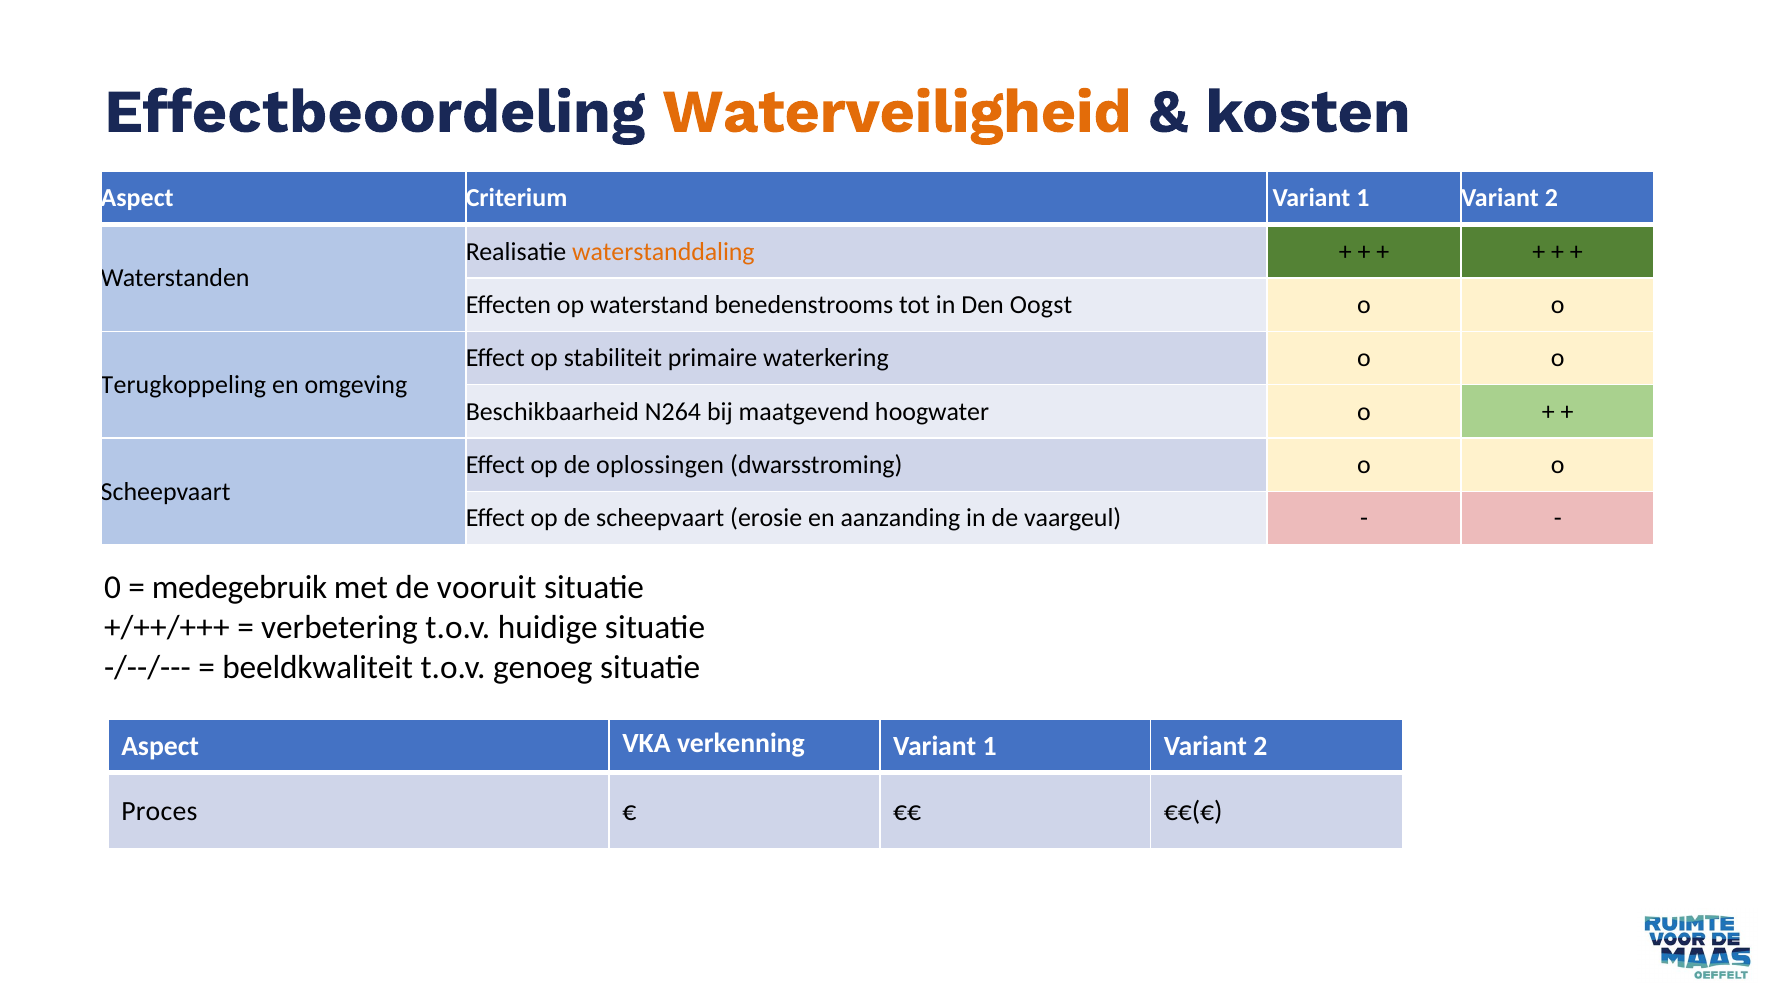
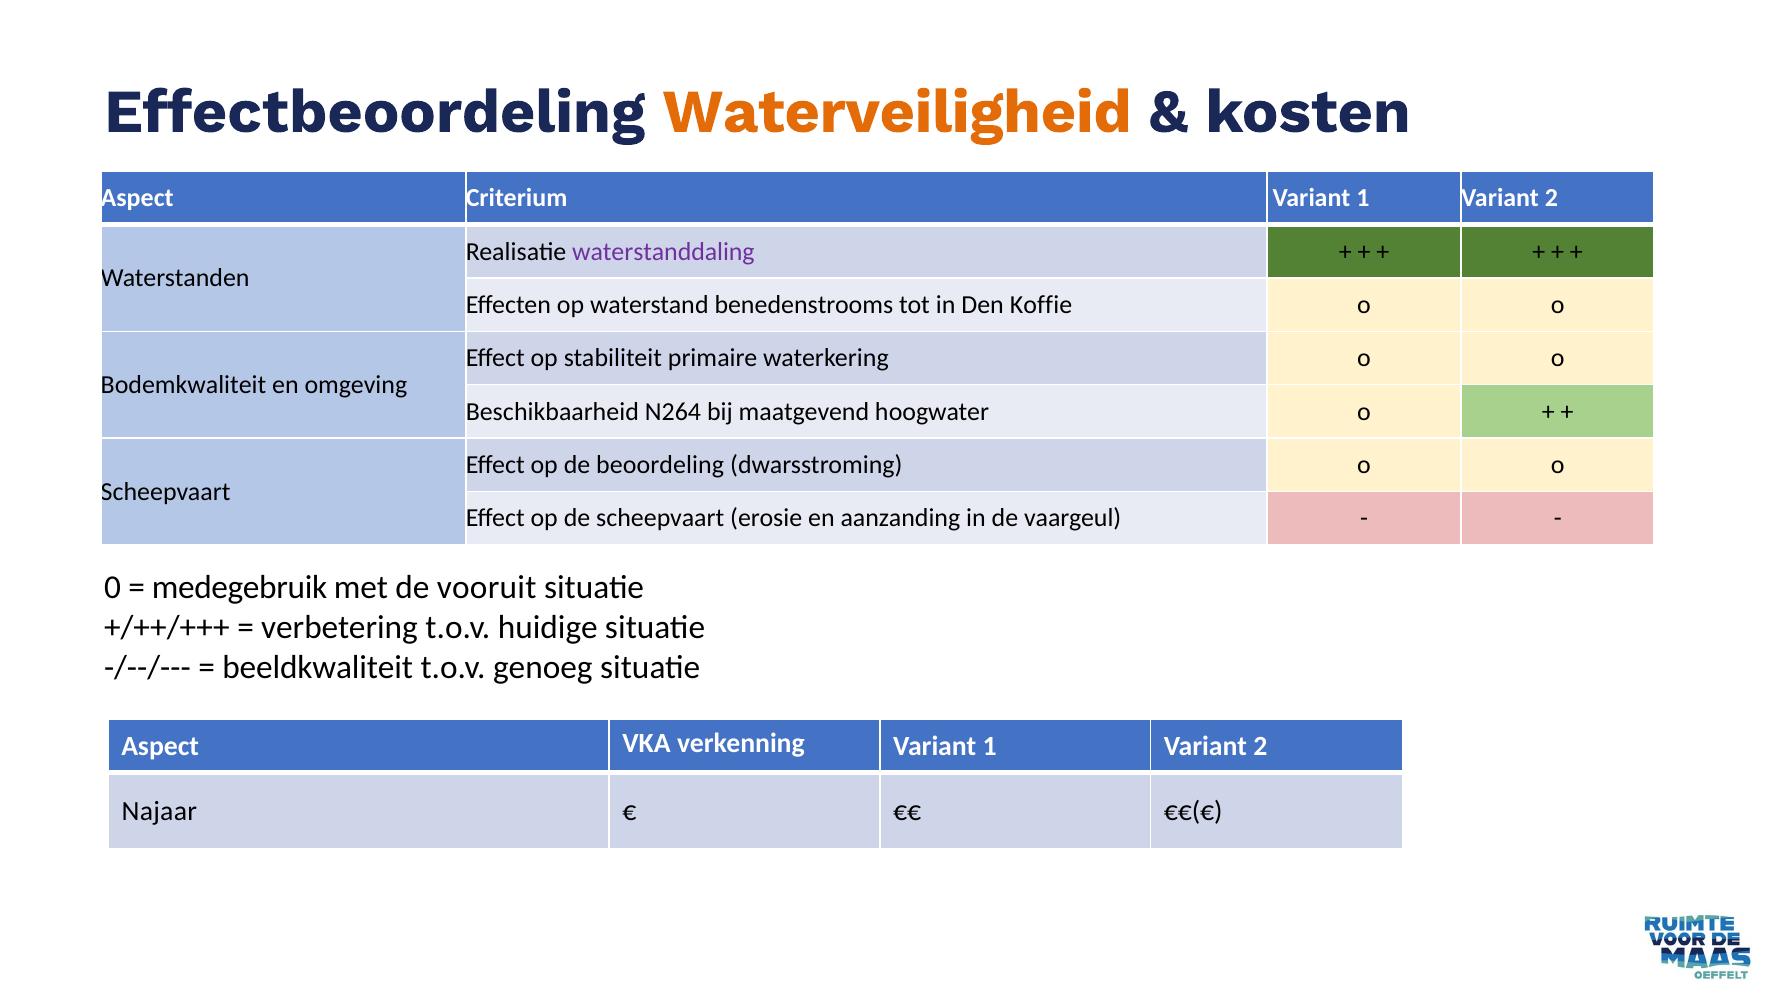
waterstanddaling colour: orange -> purple
Oogst: Oogst -> Koffie
Terugkoppeling: Terugkoppeling -> Bodemkwaliteit
oplossingen: oplossingen -> beoordeling
Proces: Proces -> Najaar
